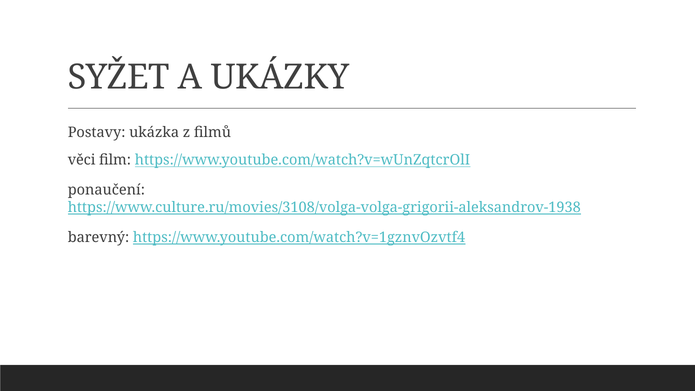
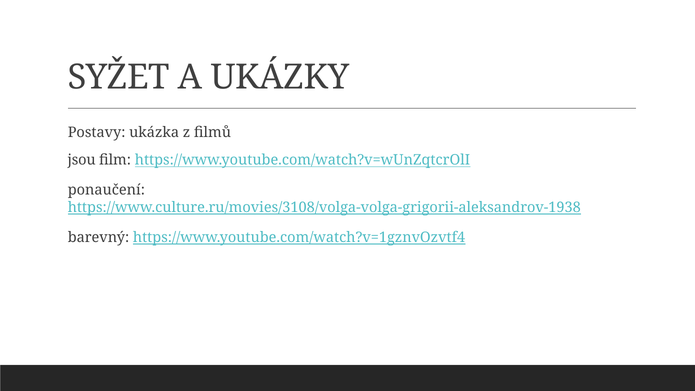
věci: věci -> jsou
